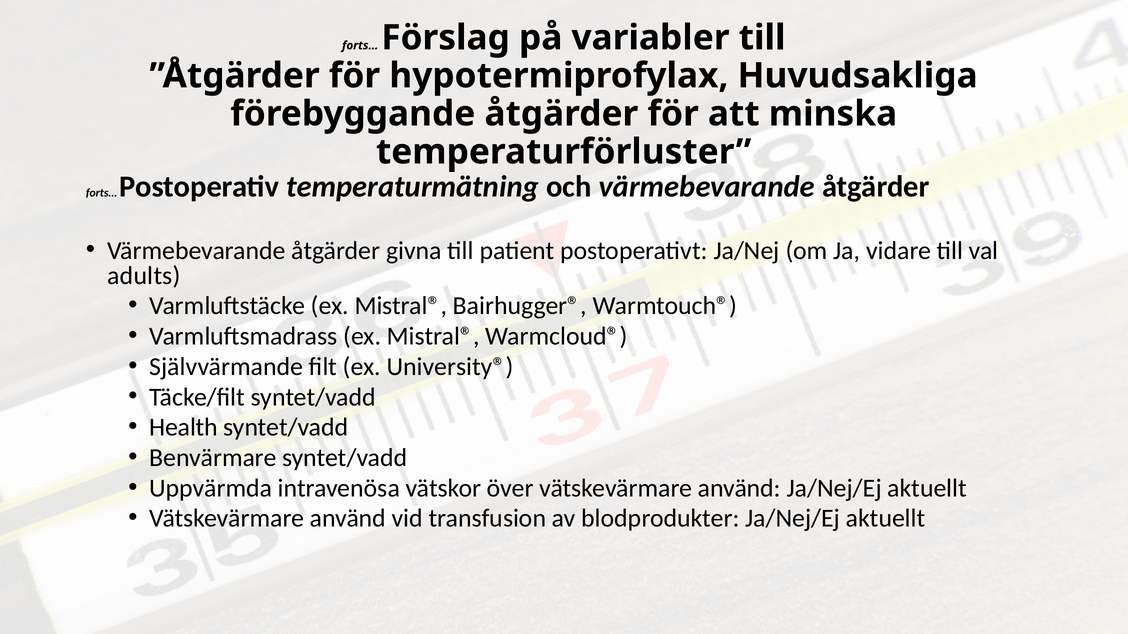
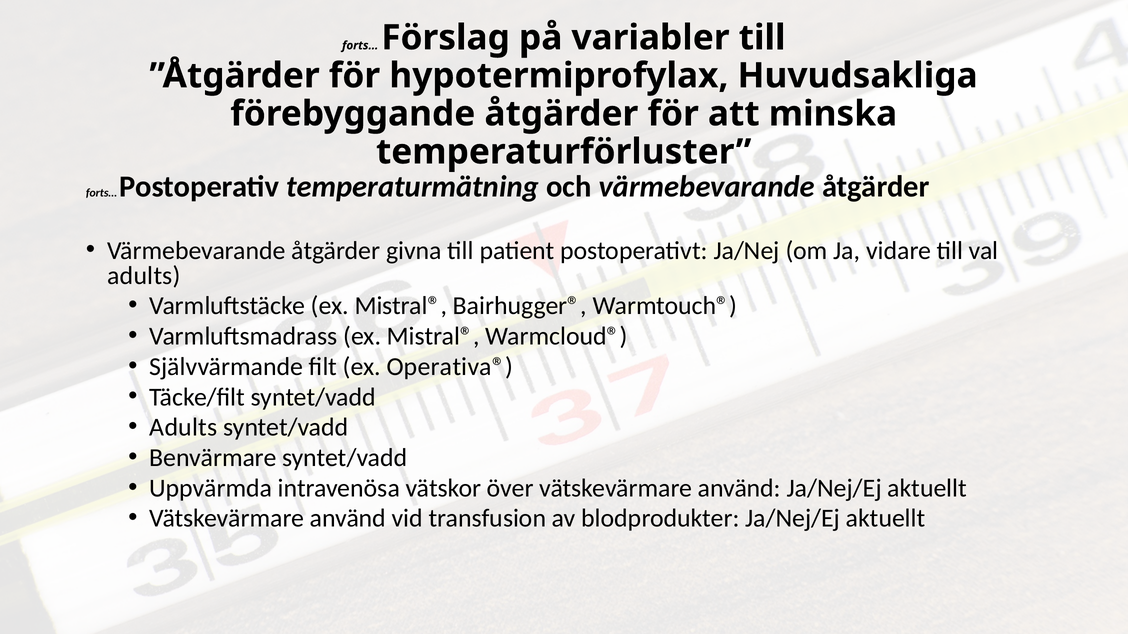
University®: University® -> Operativa®
Health at (184, 428): Health -> Adults
